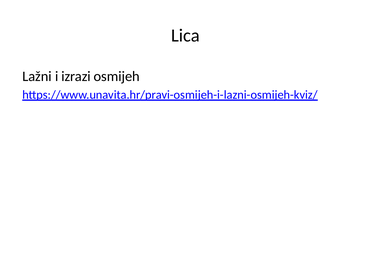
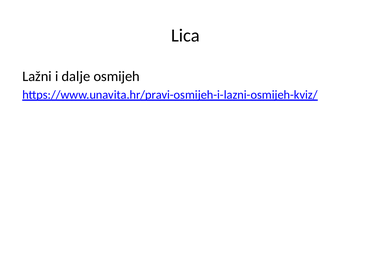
izrazi: izrazi -> dalje
